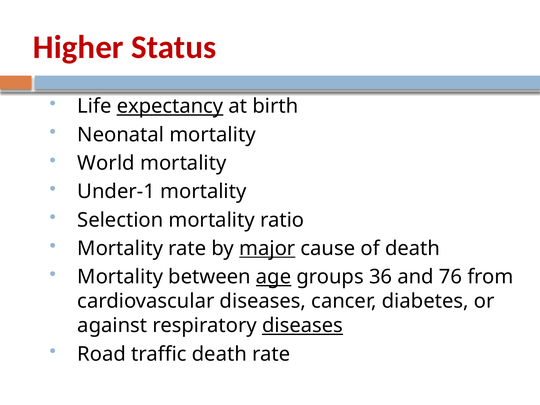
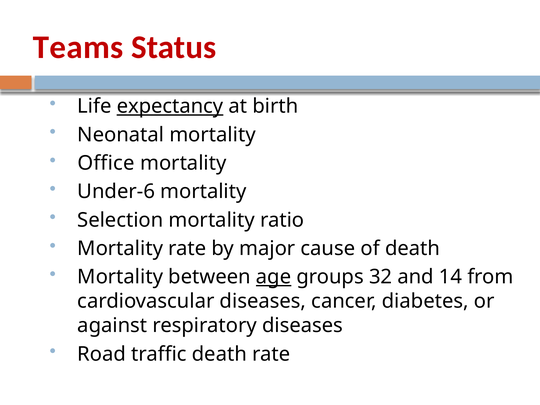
Higher: Higher -> Teams
World: World -> Office
Under-1: Under-1 -> Under-6
major underline: present -> none
36: 36 -> 32
76: 76 -> 14
diseases at (303, 326) underline: present -> none
